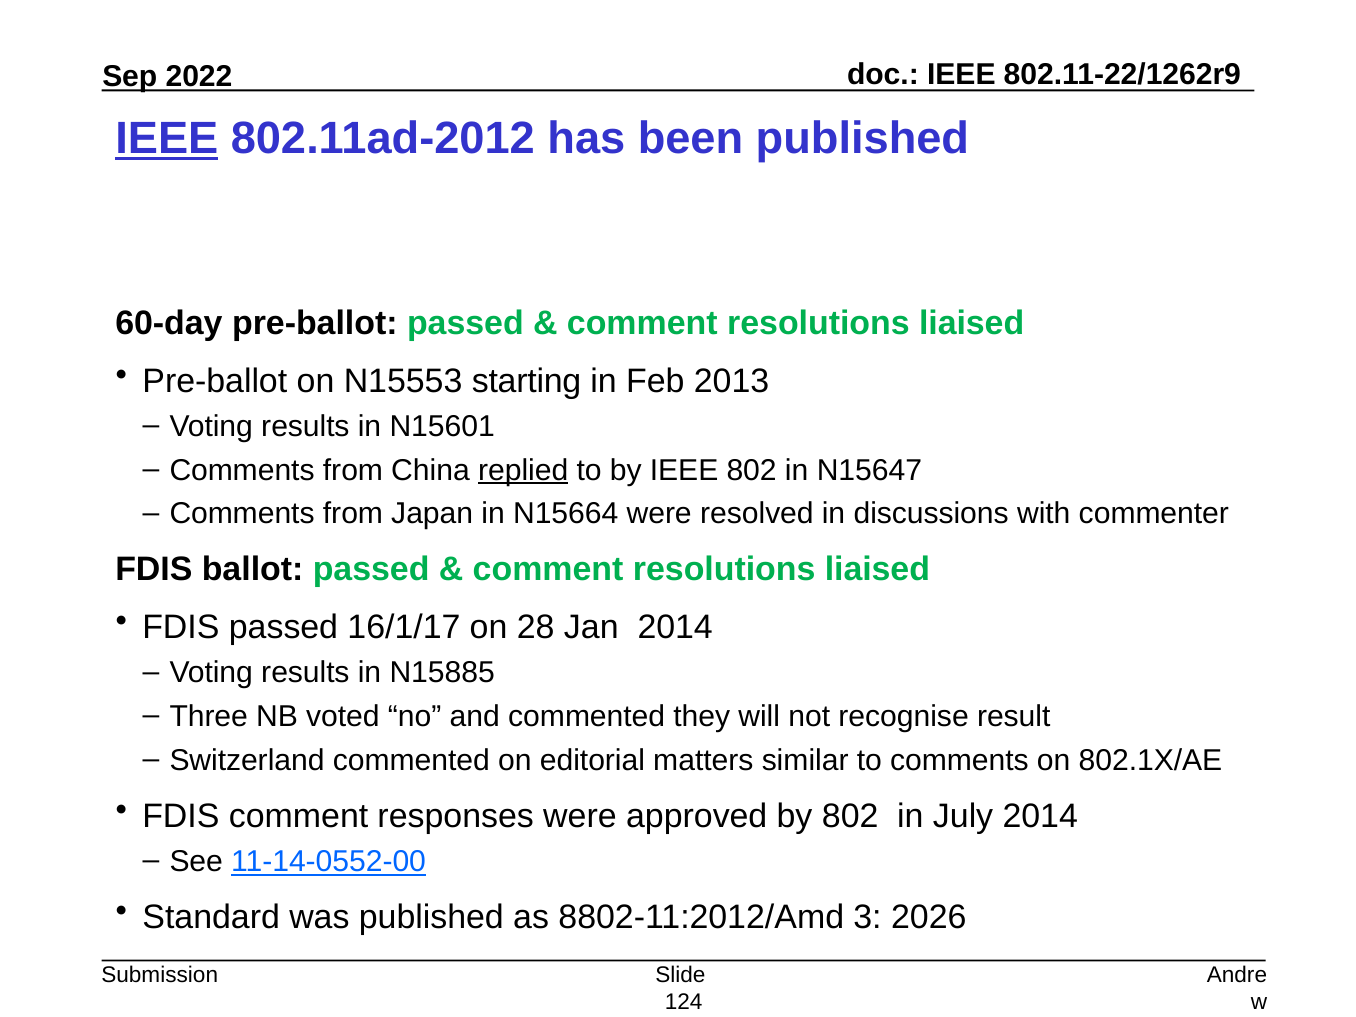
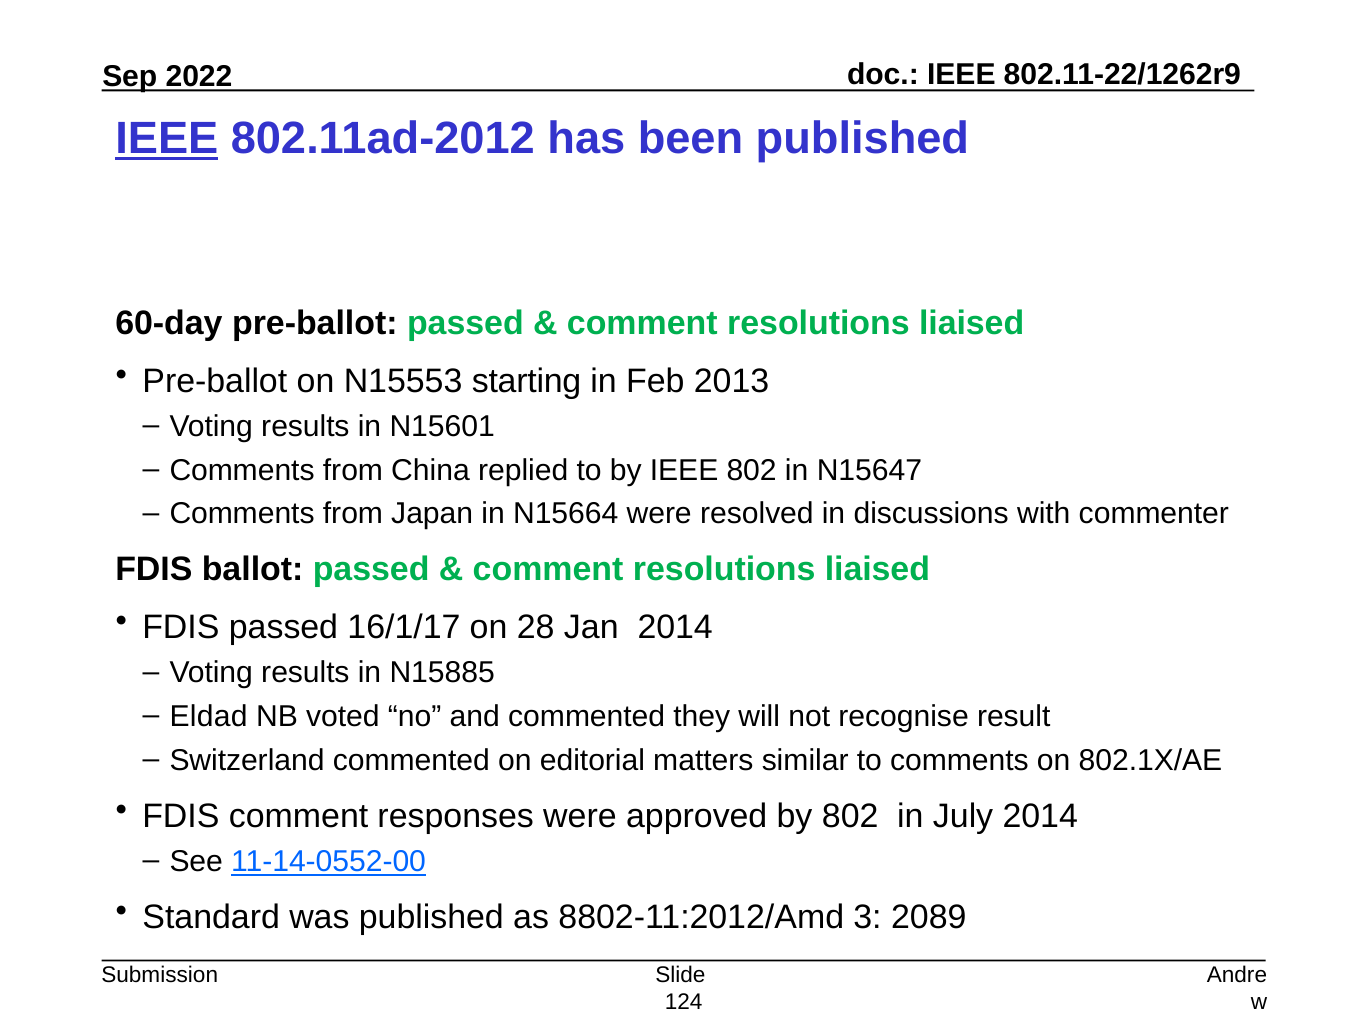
replied underline: present -> none
Three: Three -> Eldad
2026: 2026 -> 2089
